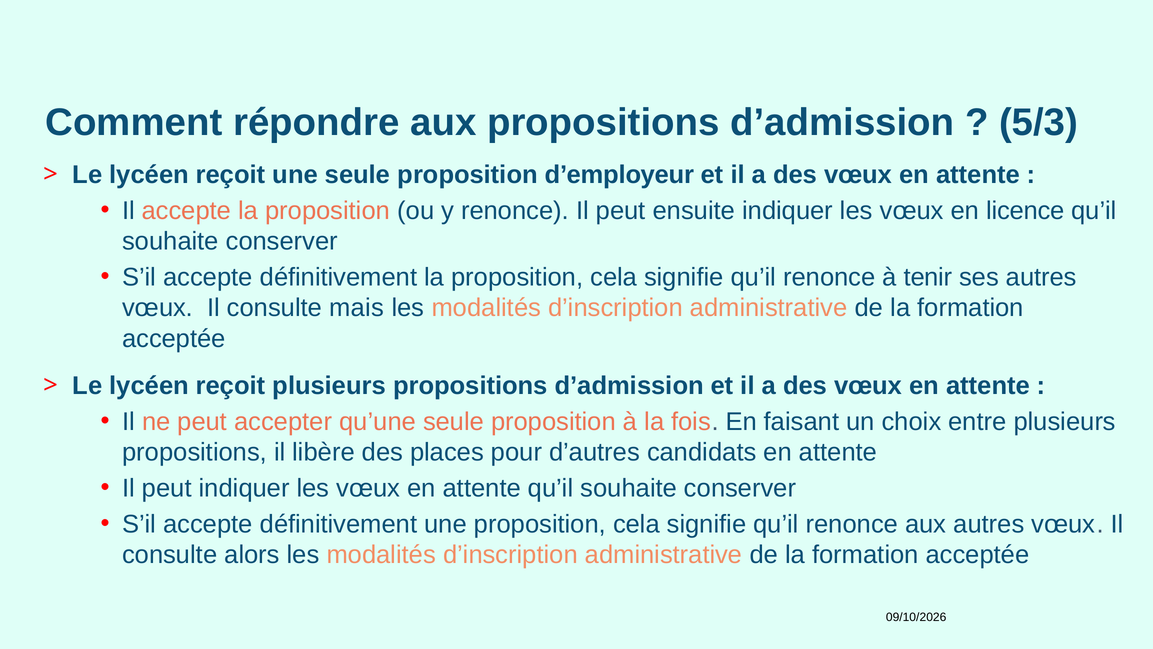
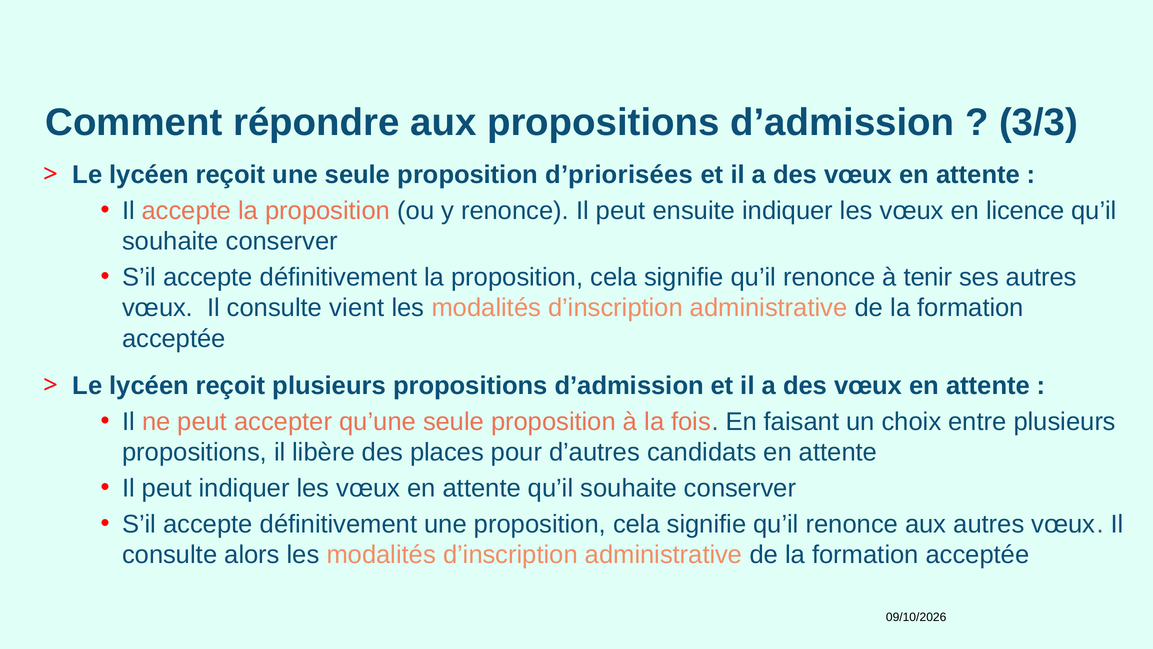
5/3: 5/3 -> 3/3
d’employeur: d’employeur -> d’priorisées
mais: mais -> vient
